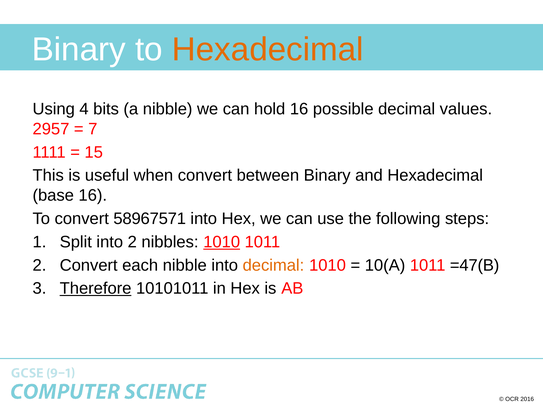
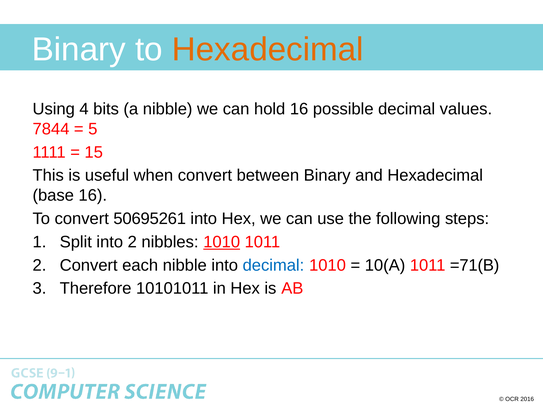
2957: 2957 -> 7844
7: 7 -> 5
58967571: 58967571 -> 50695261
decimal at (273, 265) colour: orange -> blue
=47(B: =47(B -> =71(B
Therefore underline: present -> none
